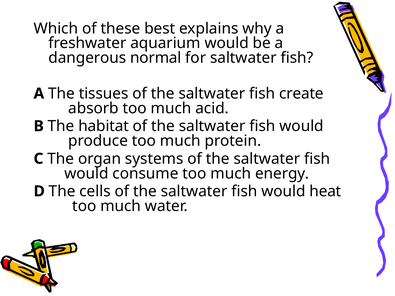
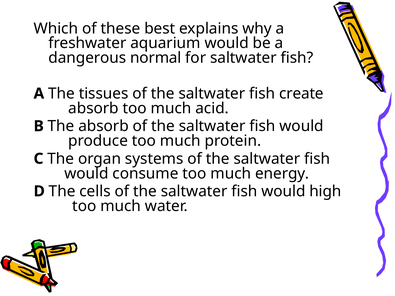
The habitat: habitat -> absorb
heat: heat -> high
